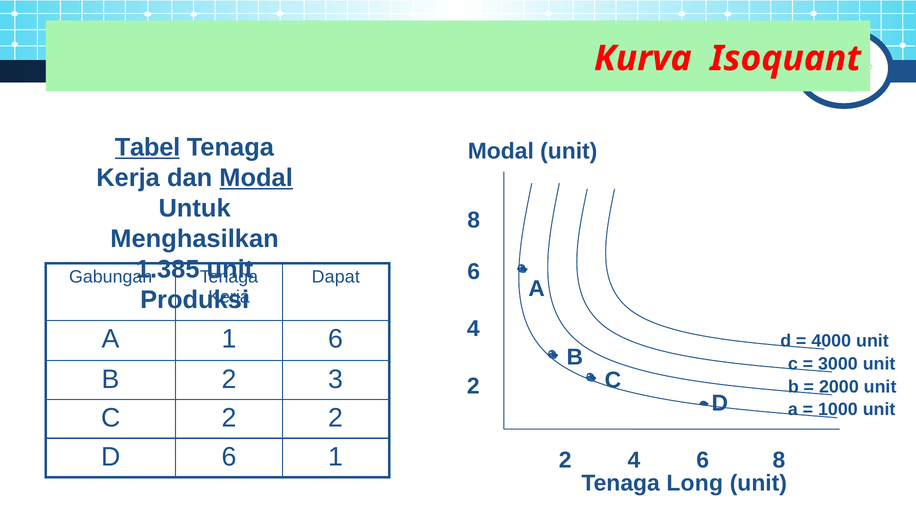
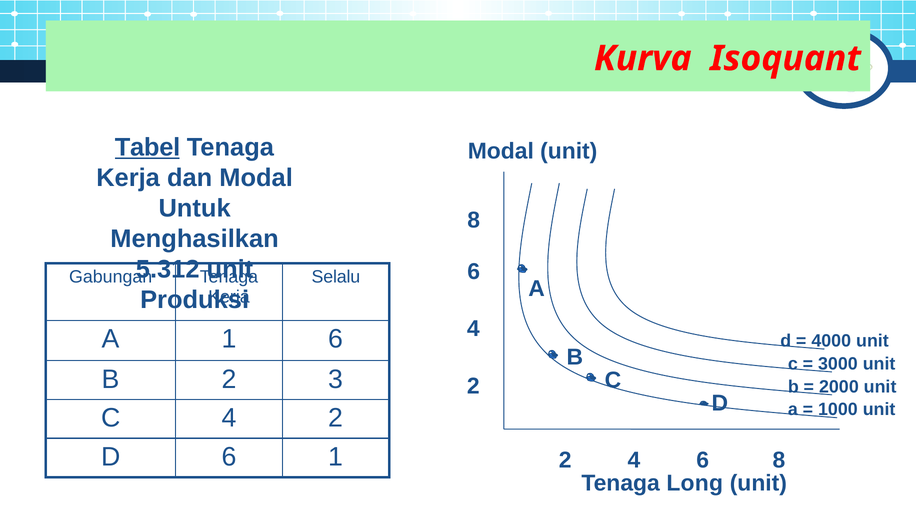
Modal at (256, 178) underline: present -> none
1.385: 1.385 -> 5.312
Dapat: Dapat -> Selalu
C 2: 2 -> 4
